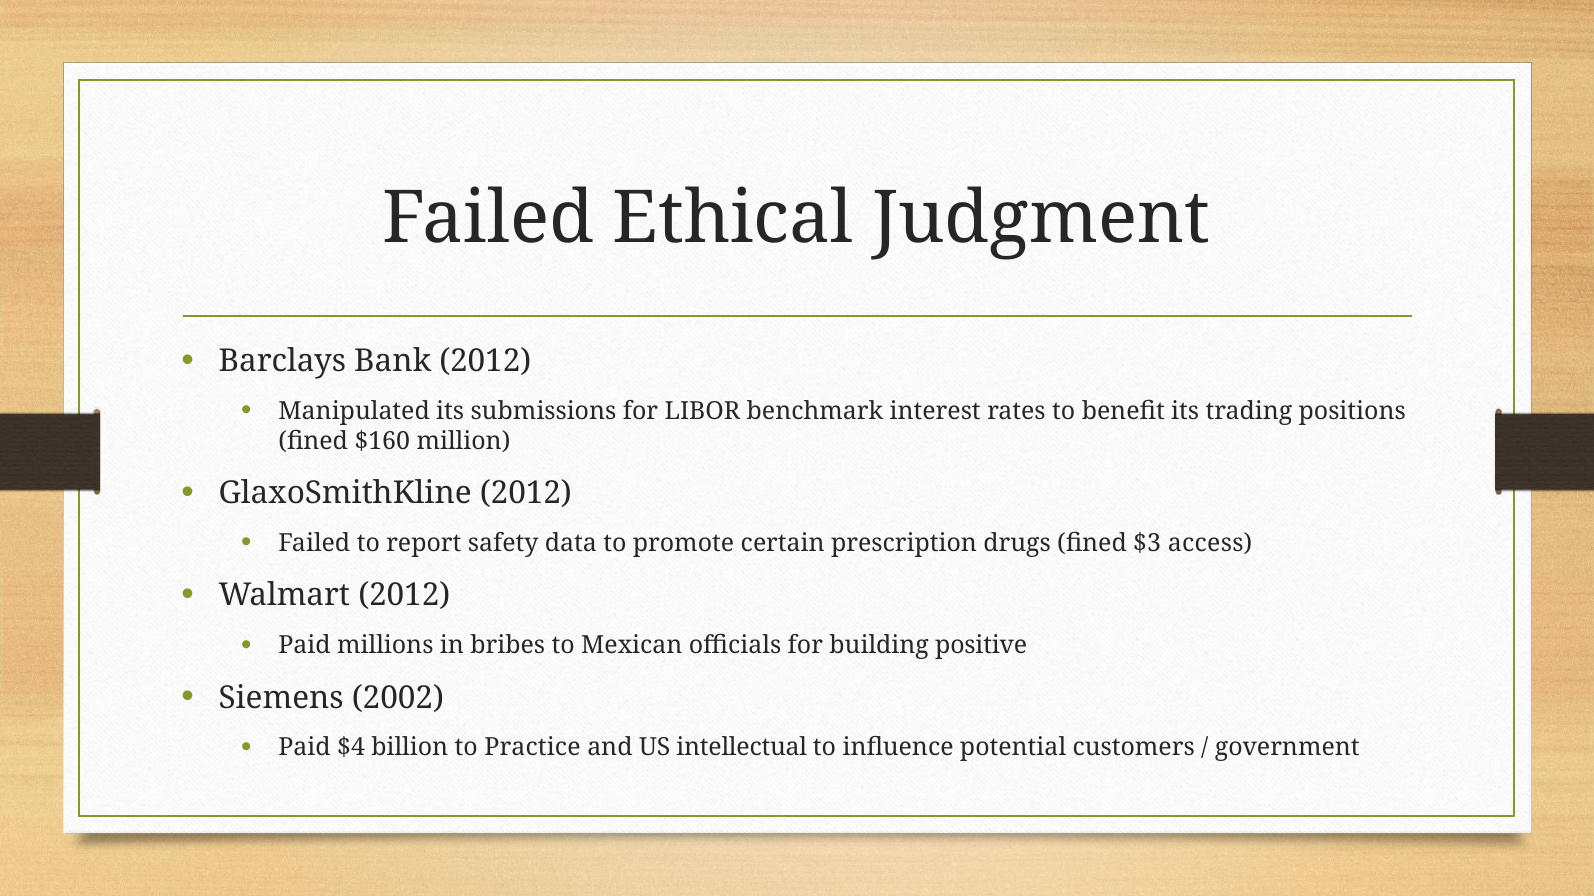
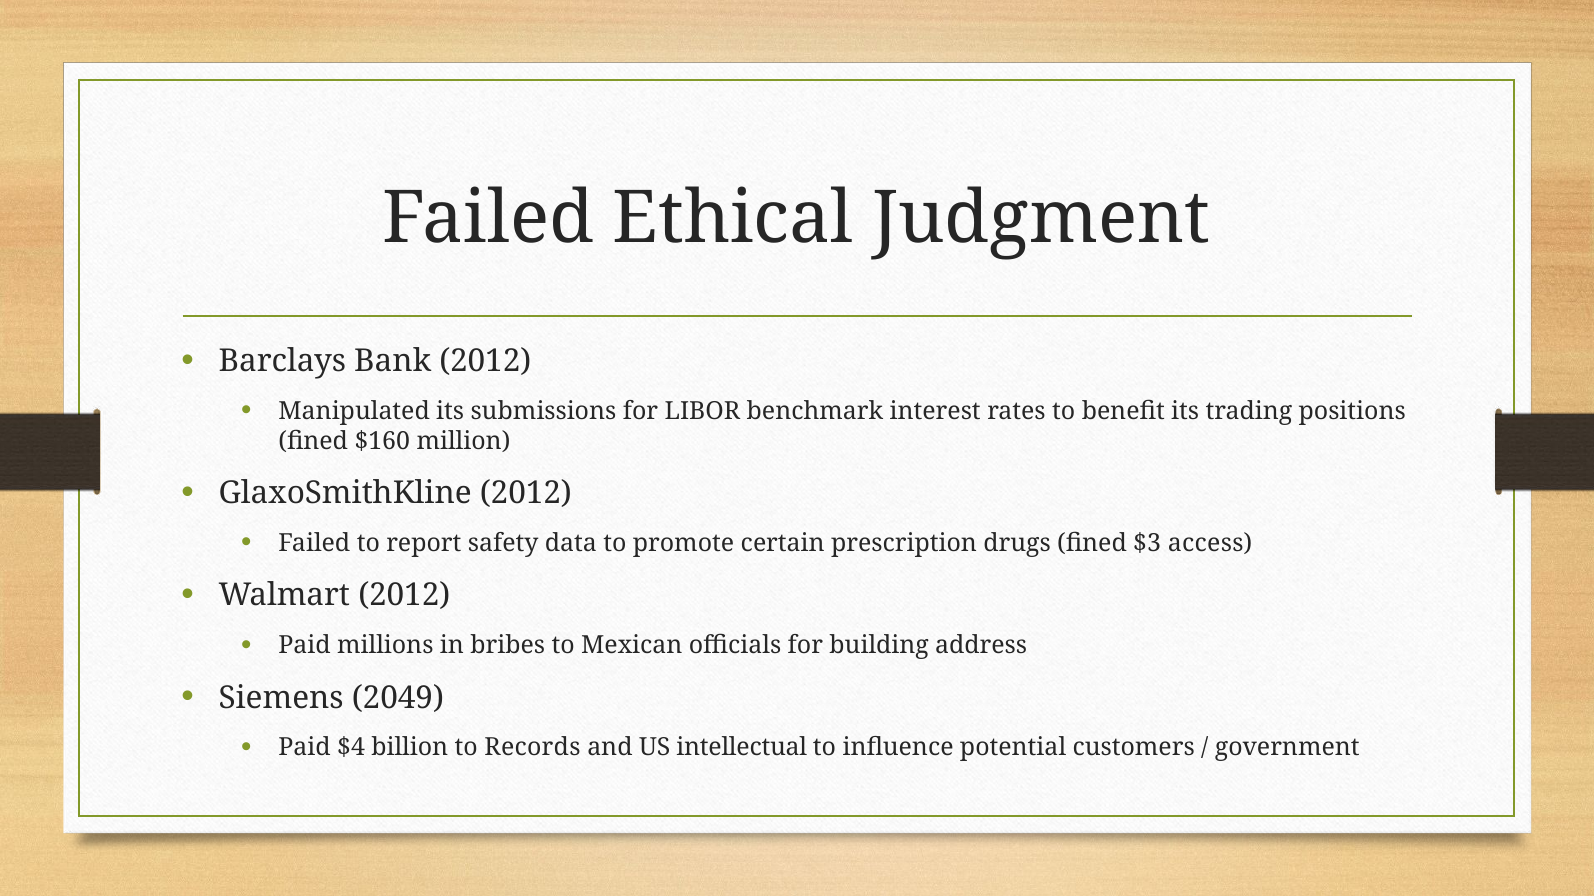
positive: positive -> address
2002: 2002 -> 2049
Practice: Practice -> Records
